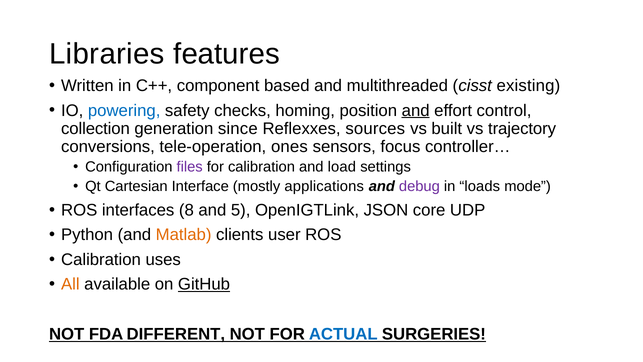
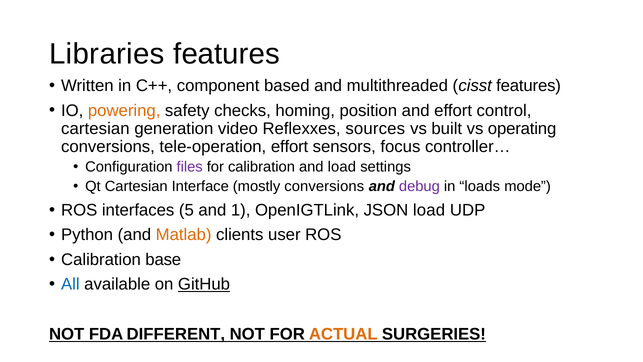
cisst existing: existing -> features
powering colour: blue -> orange
and at (416, 110) underline: present -> none
collection at (95, 128): collection -> cartesian
since: since -> video
trajectory: trajectory -> operating
tele-operation ones: ones -> effort
mostly applications: applications -> conversions
8: 8 -> 5
5: 5 -> 1
JSON core: core -> load
uses: uses -> base
All colour: orange -> blue
ACTUAL colour: blue -> orange
